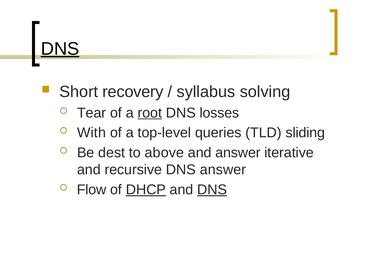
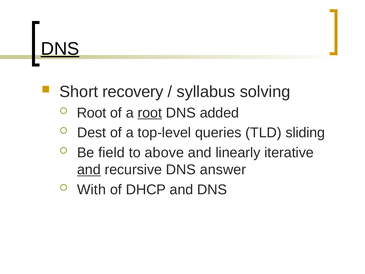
Tear at (92, 113): Tear -> Root
losses: losses -> added
With: With -> Dest
dest: dest -> field
and answer: answer -> linearly
and at (89, 170) underline: none -> present
Flow: Flow -> With
DHCP underline: present -> none
DNS at (212, 189) underline: present -> none
